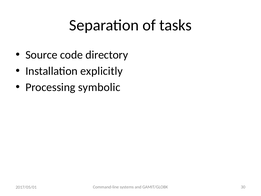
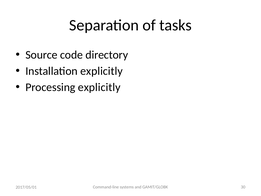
Processing symbolic: symbolic -> explicitly
